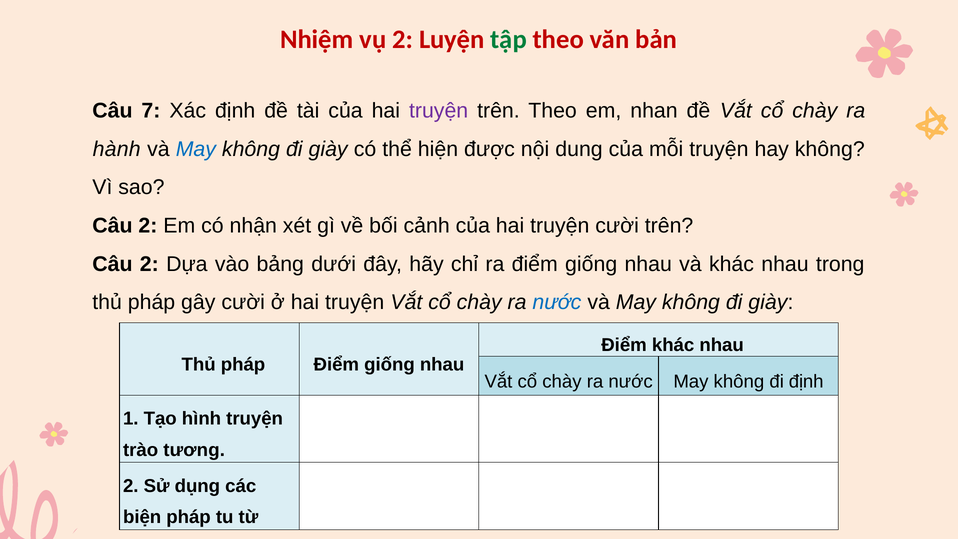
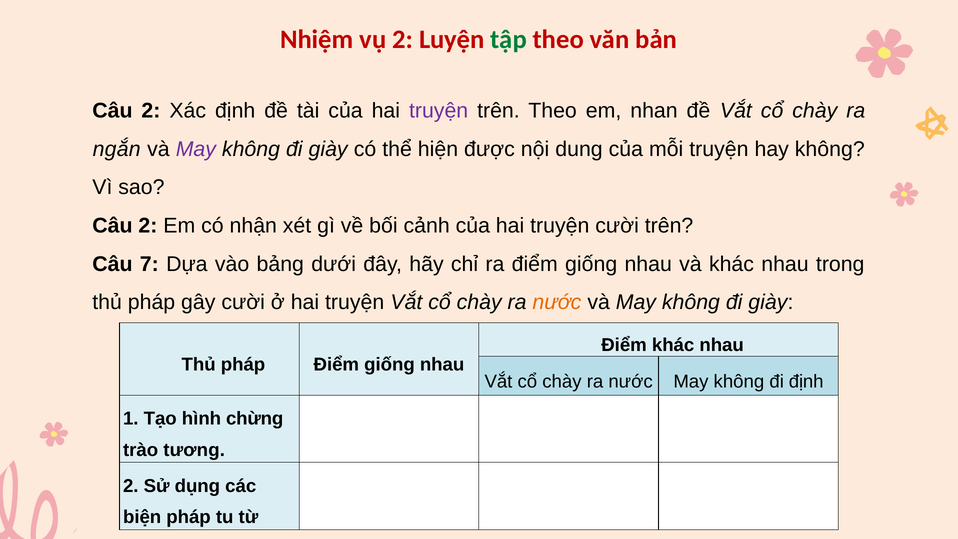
7 at (151, 111): 7 -> 2
hành: hành -> ngắn
May at (196, 149) colour: blue -> purple
2 at (149, 264): 2 -> 7
nước at (557, 302) colour: blue -> orange
hình truyện: truyện -> chừng
